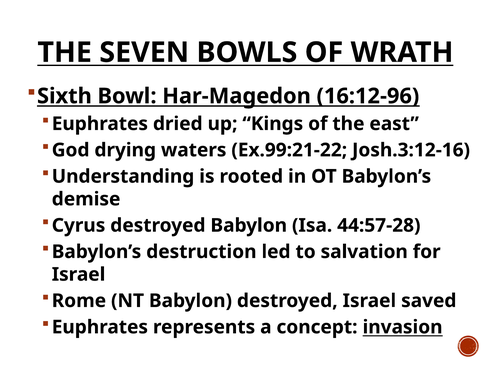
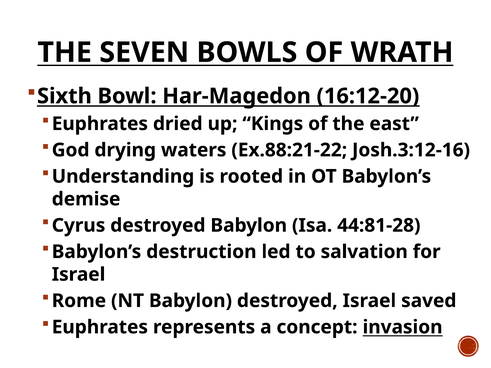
16:12-96: 16:12-96 -> 16:12-20
Ex.99:21-22: Ex.99:21-22 -> Ex.88:21-22
44:57-28: 44:57-28 -> 44:81-28
